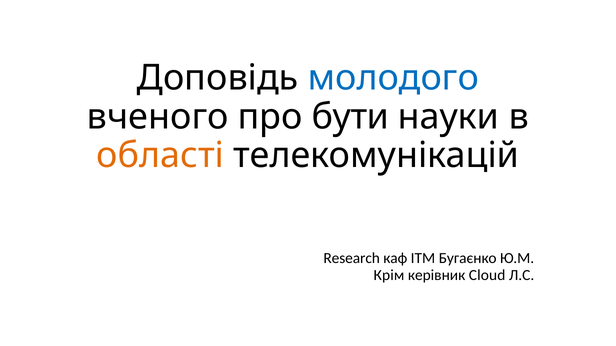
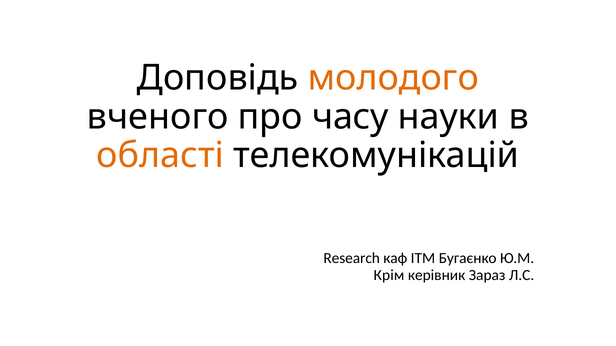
молодого colour: blue -> orange
бути: бути -> часу
Cloud: Cloud -> Зараз
